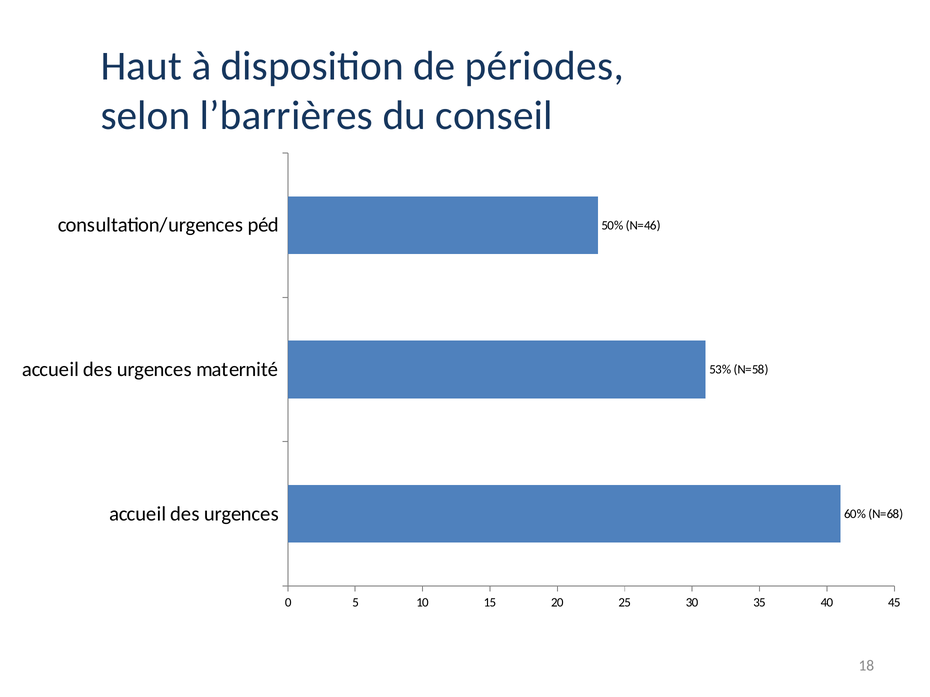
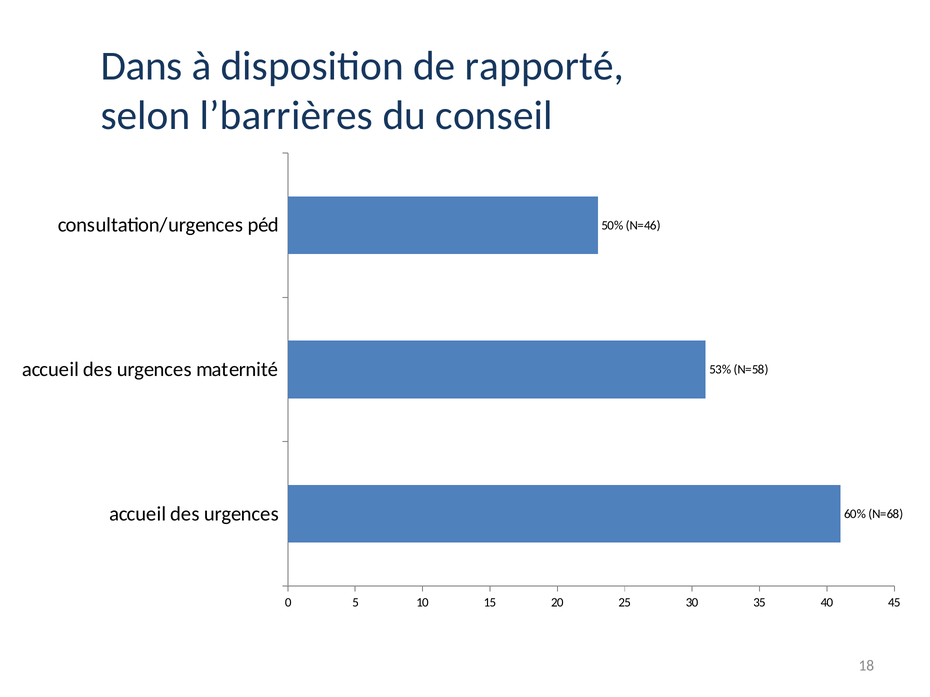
Haut: Haut -> Dans
périodes: périodes -> rapporté
